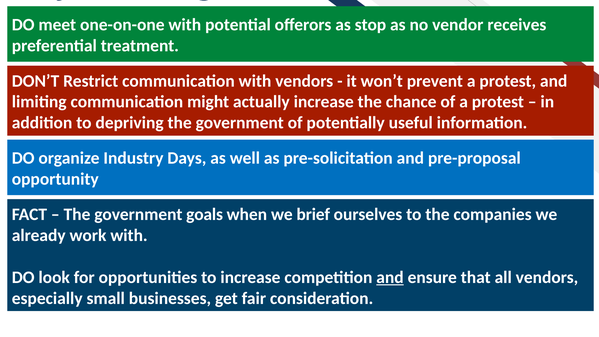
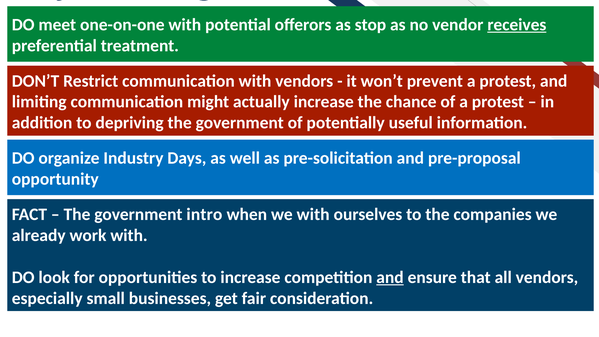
receives underline: none -> present
goals: goals -> intro
we brief: brief -> with
